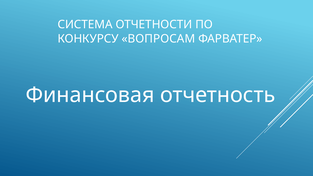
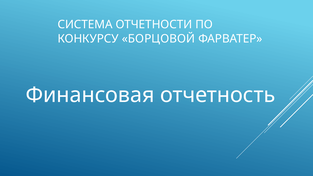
ВОПРОСАМ: ВОПРОСАМ -> БОРЦОВОЙ
